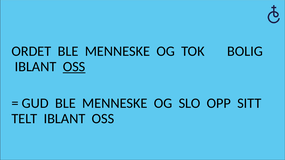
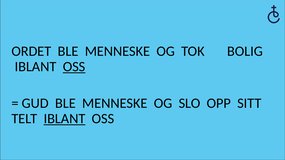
IBLANT at (64, 119) underline: none -> present
